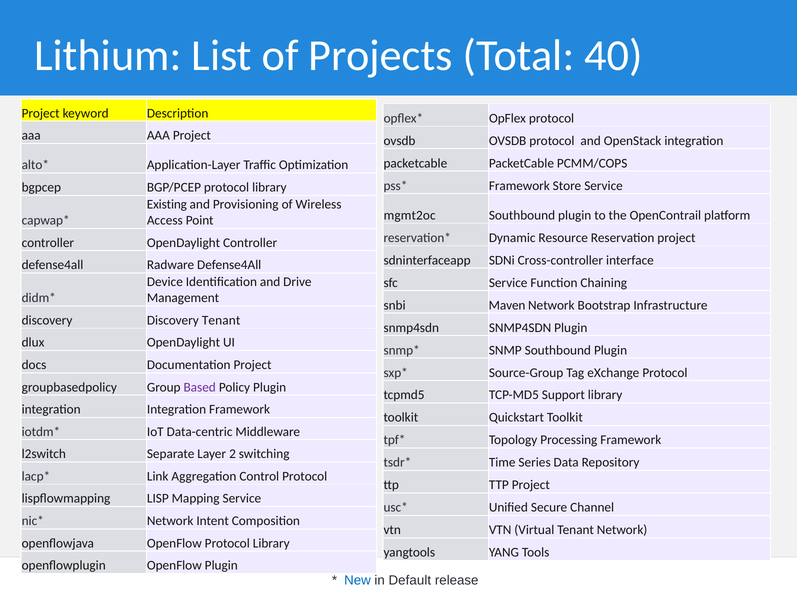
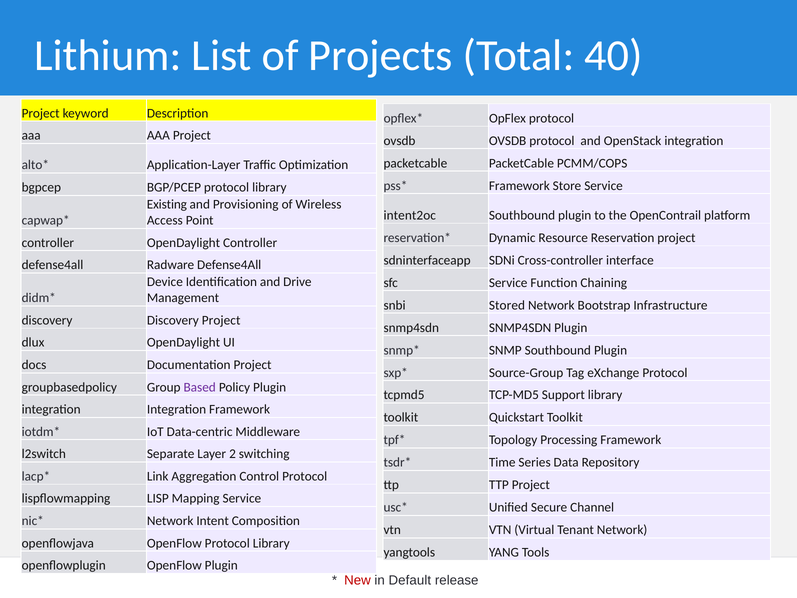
mgmt2oc: mgmt2oc -> intent2oc
Maven: Maven -> Stored
Discovery Tenant: Tenant -> Project
New colour: blue -> red
